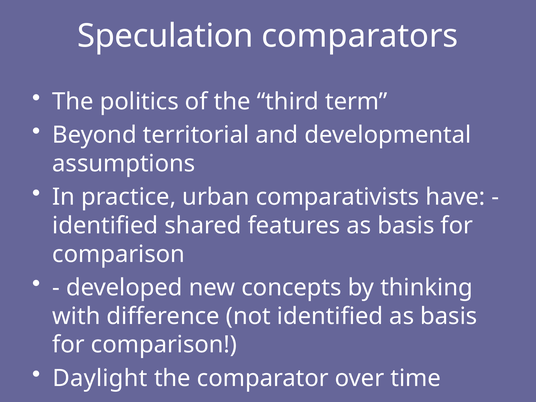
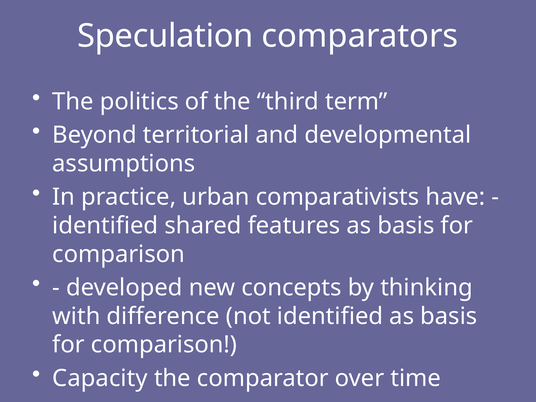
Daylight: Daylight -> Capacity
